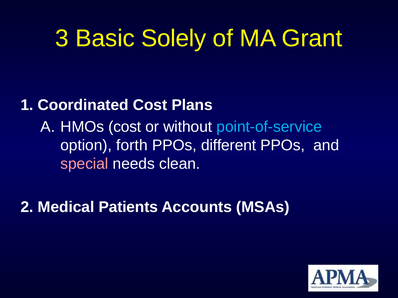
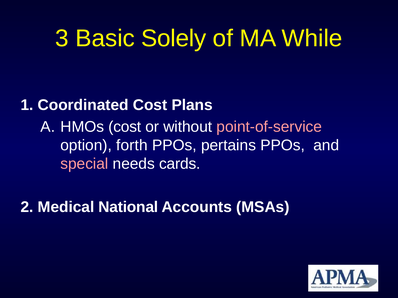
Grant: Grant -> While
point-of-service colour: light blue -> pink
different: different -> pertains
clean: clean -> cards
Patients: Patients -> National
